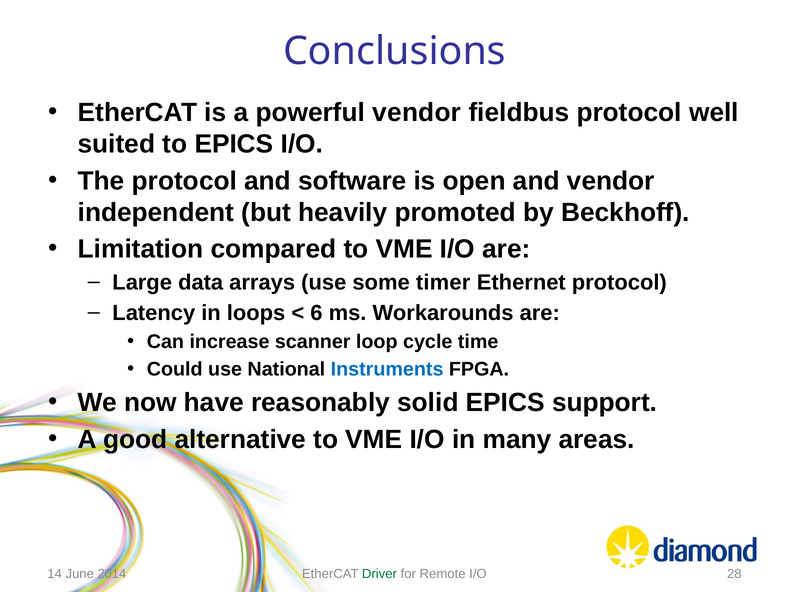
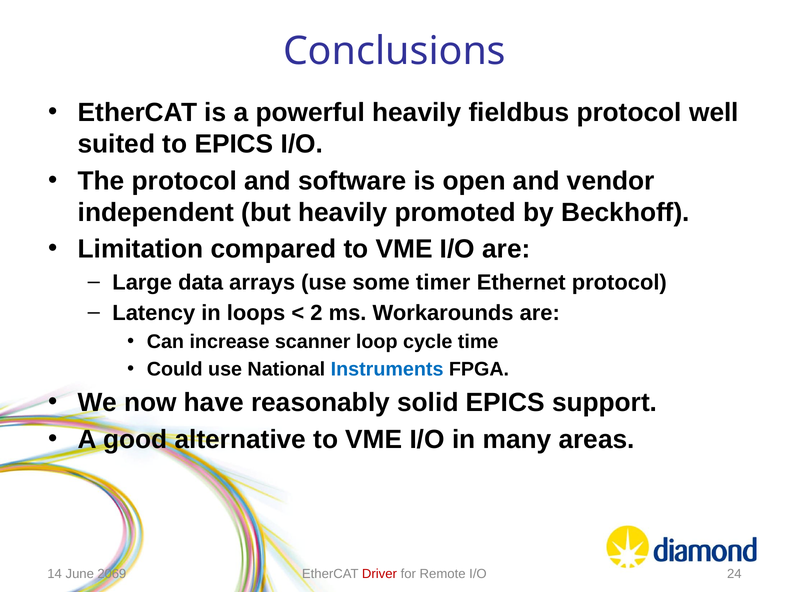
powerful vendor: vendor -> heavily
6: 6 -> 2
2014: 2014 -> 2069
Driver colour: green -> red
28: 28 -> 24
